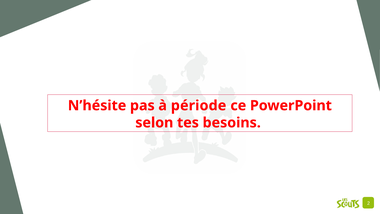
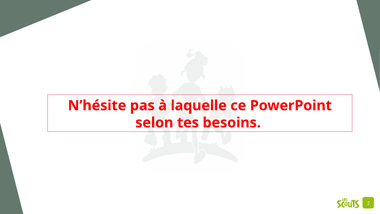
période: période -> laquelle
